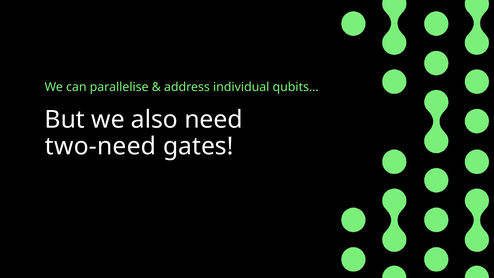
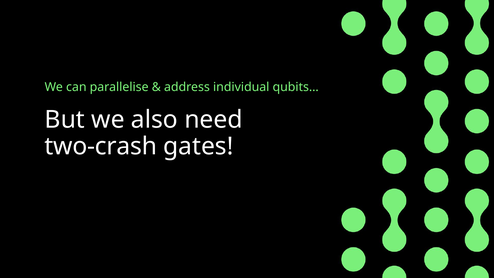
two-need: two-need -> two-crash
